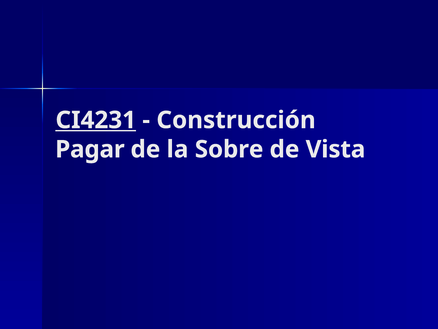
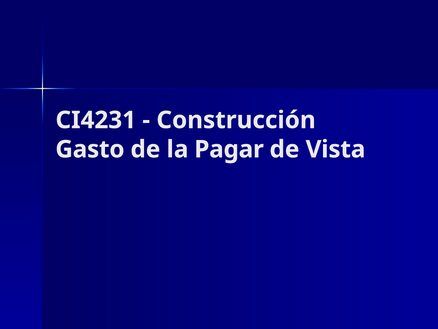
CI4231 underline: present -> none
Pagar: Pagar -> Gasto
Sobre: Sobre -> Pagar
